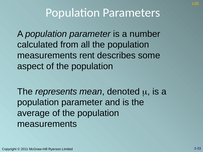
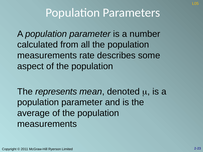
rent: rent -> rate
